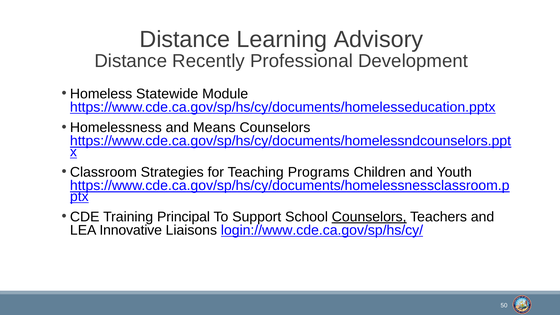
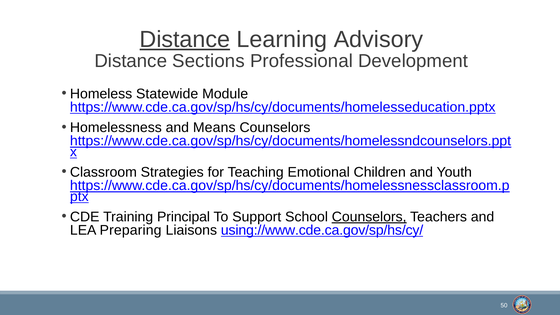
Distance at (185, 39) underline: none -> present
Recently: Recently -> Sections
Programs: Programs -> Emotional
Innovative: Innovative -> Preparing
login://www.cde.ca.gov/sp/hs/cy/: login://www.cde.ca.gov/sp/hs/cy/ -> using://www.cde.ca.gov/sp/hs/cy/
